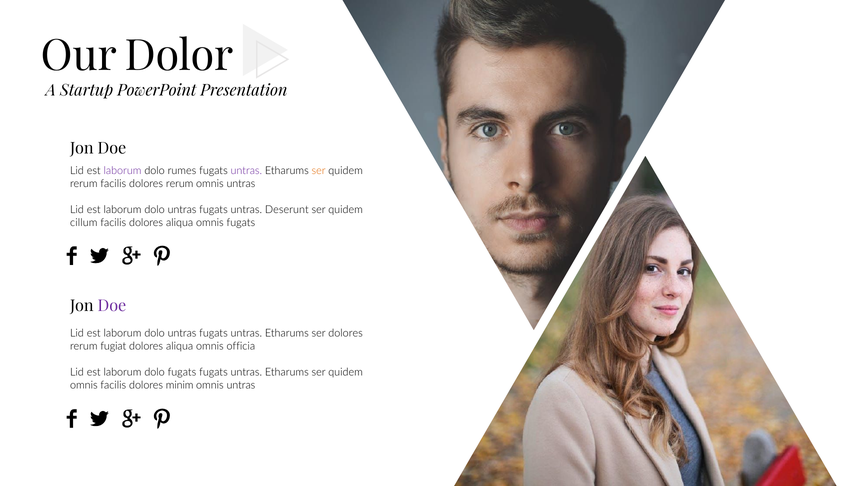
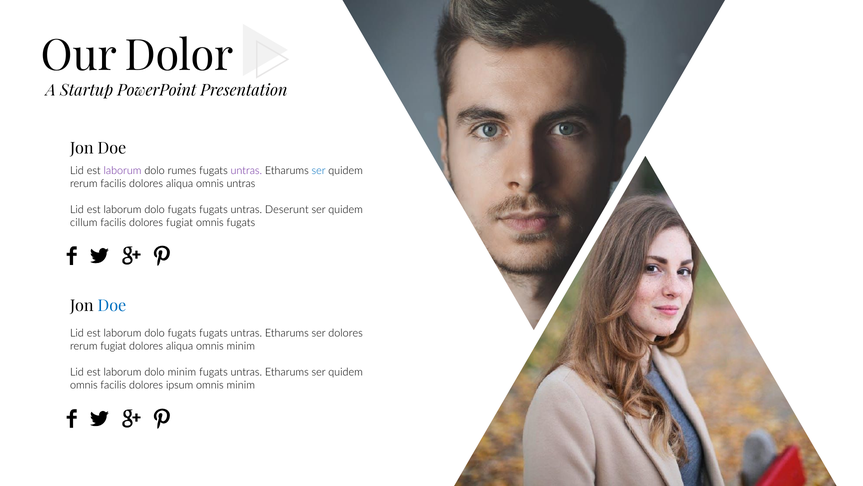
ser at (319, 170) colour: orange -> blue
facilis dolores rerum: rerum -> aliqua
untras at (182, 209): untras -> fugats
facilis dolores aliqua: aliqua -> fugiat
Doe at (112, 306) colour: purple -> blue
untras at (182, 333): untras -> fugats
officia at (241, 346): officia -> minim
dolo fugats: fugats -> minim
minim: minim -> ipsum
untras at (241, 385): untras -> minim
